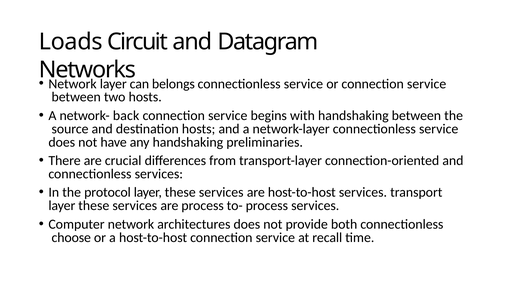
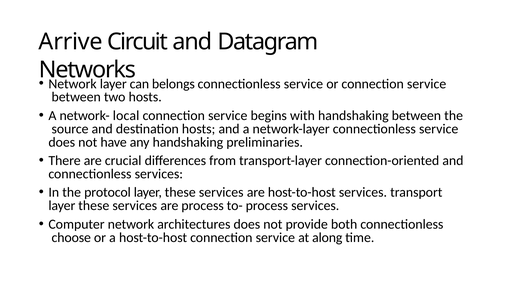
Loads: Loads -> Arrive
back: back -> local
recall: recall -> along
